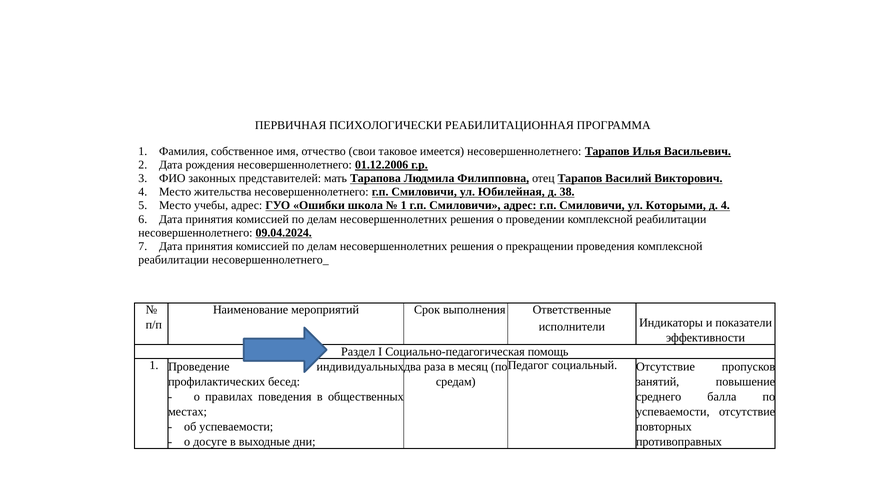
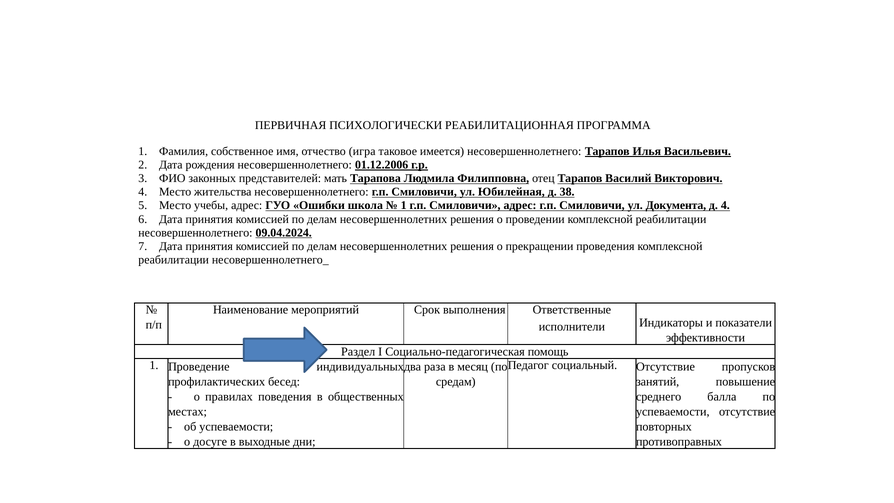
свои: свои -> игра
Которыми: Которыми -> Документа
